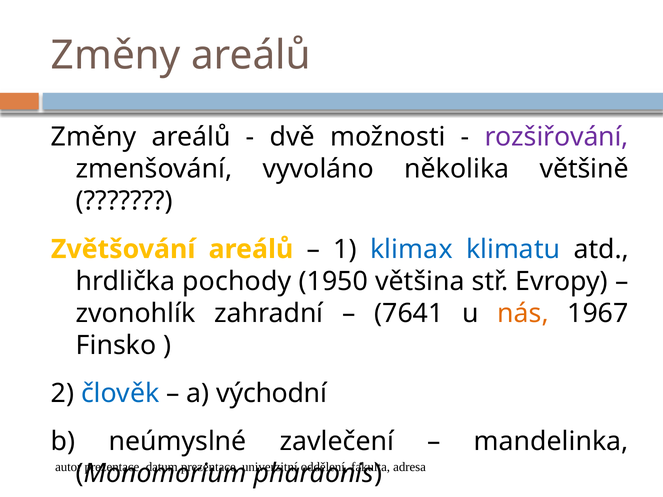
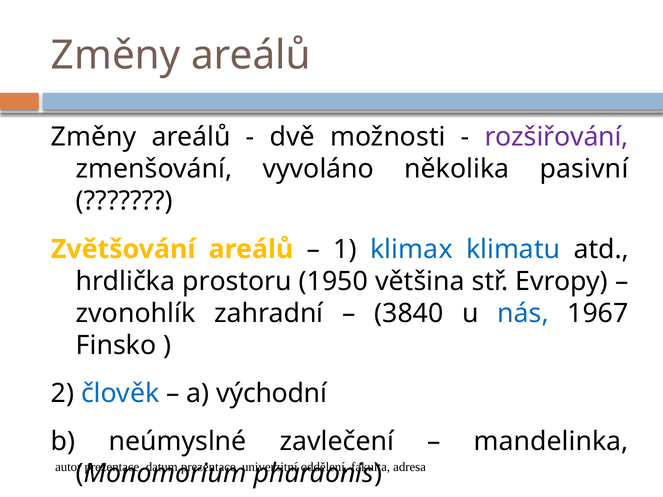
většině: většině -> pasivní
pochody: pochody -> prostoru
7641: 7641 -> 3840
nás colour: orange -> blue
